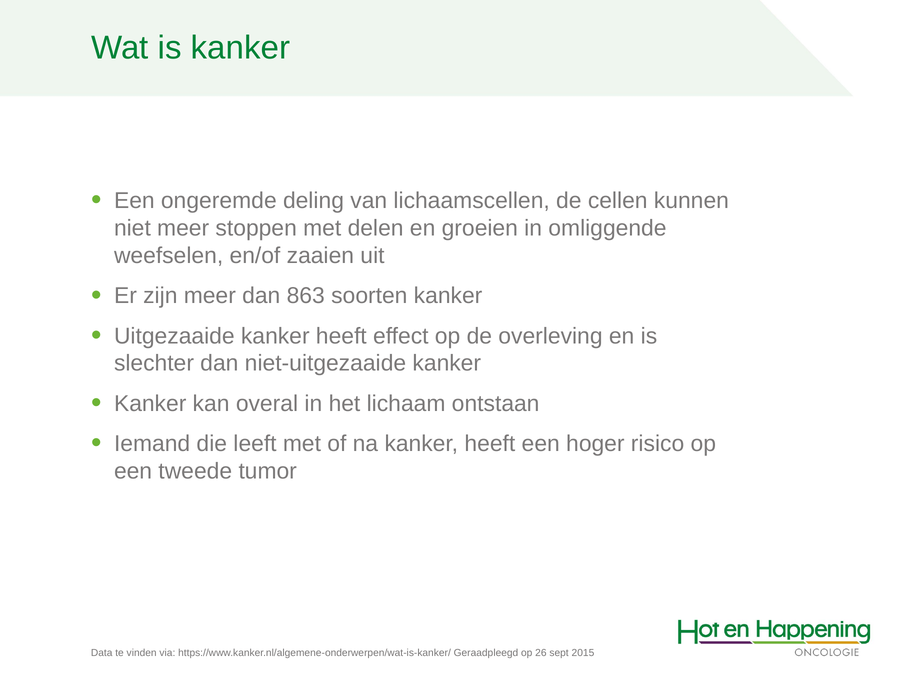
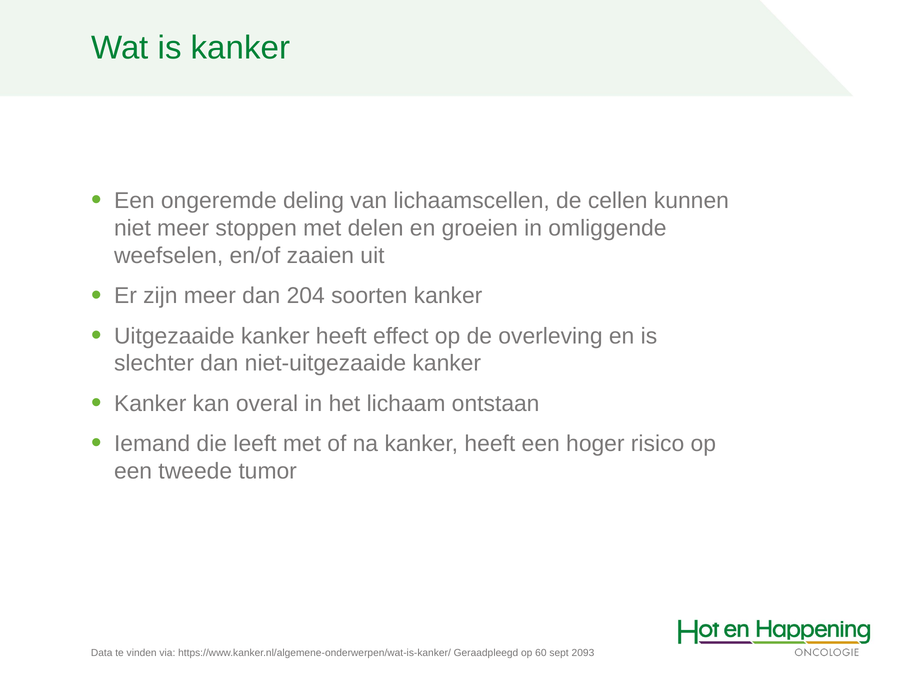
863: 863 -> 204
26: 26 -> 60
2015: 2015 -> 2093
